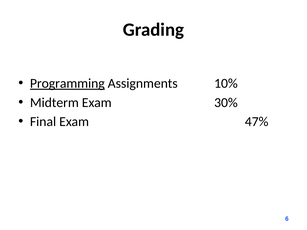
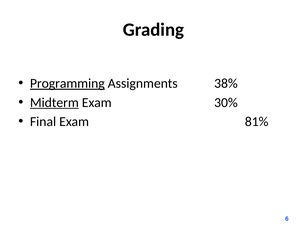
10%: 10% -> 38%
Midterm underline: none -> present
47%: 47% -> 81%
